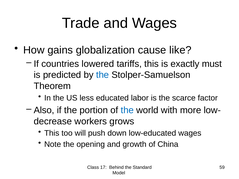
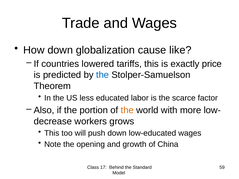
How gains: gains -> down
must: must -> price
the at (127, 110) colour: blue -> orange
